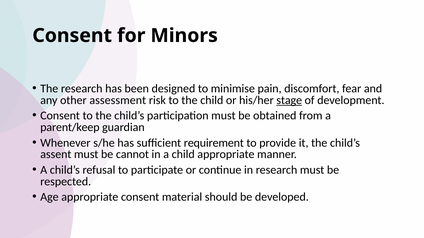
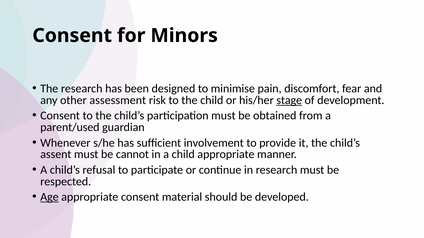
parent/keep: parent/keep -> parent/used
requirement: requirement -> involvement
Age underline: none -> present
